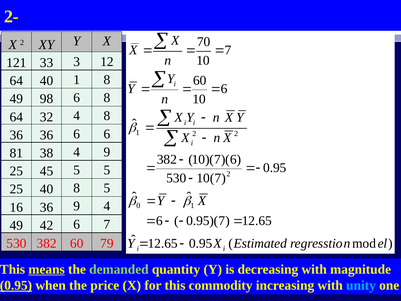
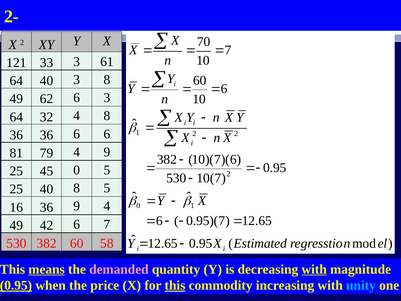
3 12: 12 -> 61
40 1: 1 -> 3
98: 98 -> 62
6 8: 8 -> 3
38: 38 -> 79
45 5: 5 -> 0
79: 79 -> 58
demanded colour: light green -> pink
with at (314, 269) underline: none -> present
this at (175, 285) underline: none -> present
